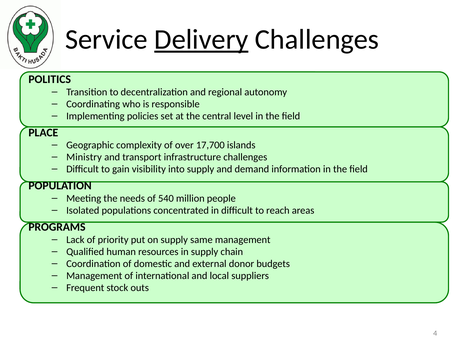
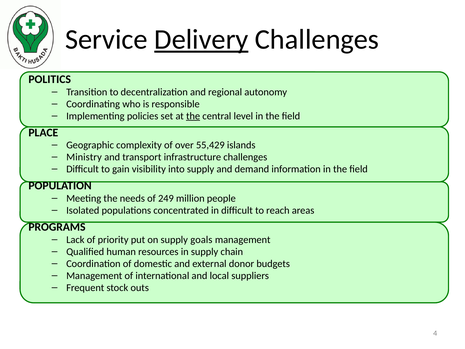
the at (193, 116) underline: none -> present
17,700: 17,700 -> 55,429
540: 540 -> 249
same: same -> goals
